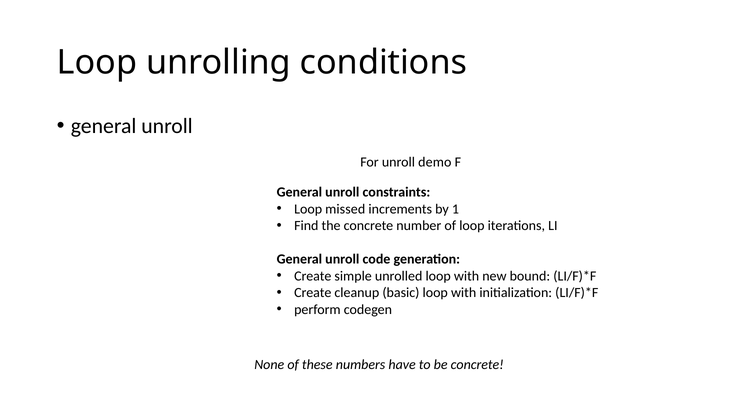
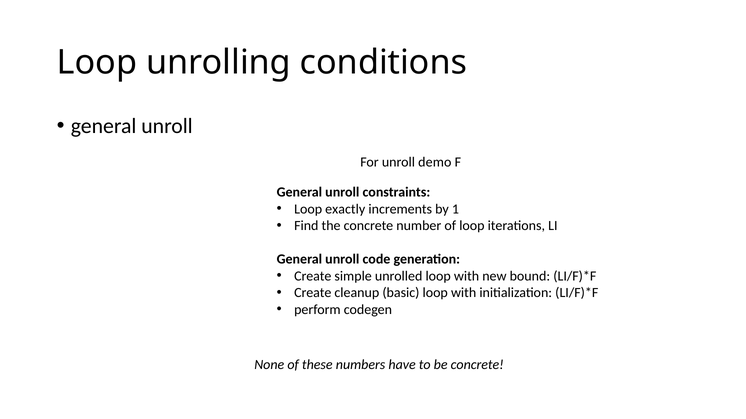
missed: missed -> exactly
